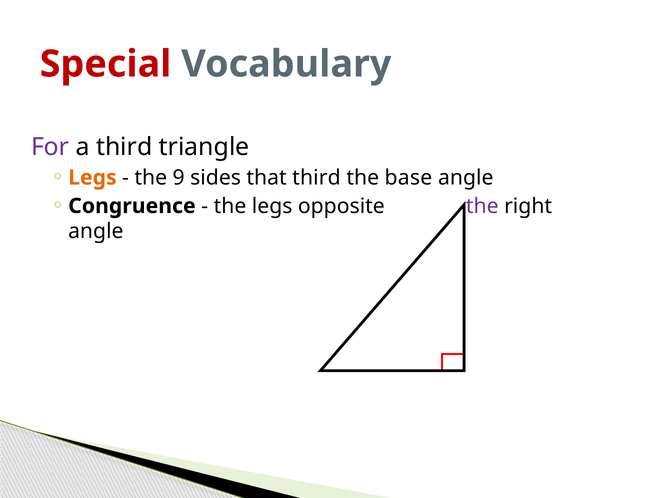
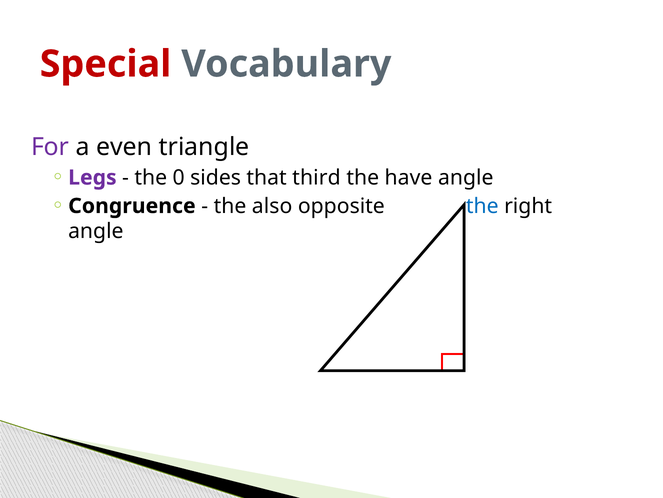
a third: third -> even
Legs at (92, 177) colour: orange -> purple
9: 9 -> 0
base: base -> have
the legs: legs -> also
the at (482, 206) colour: purple -> blue
